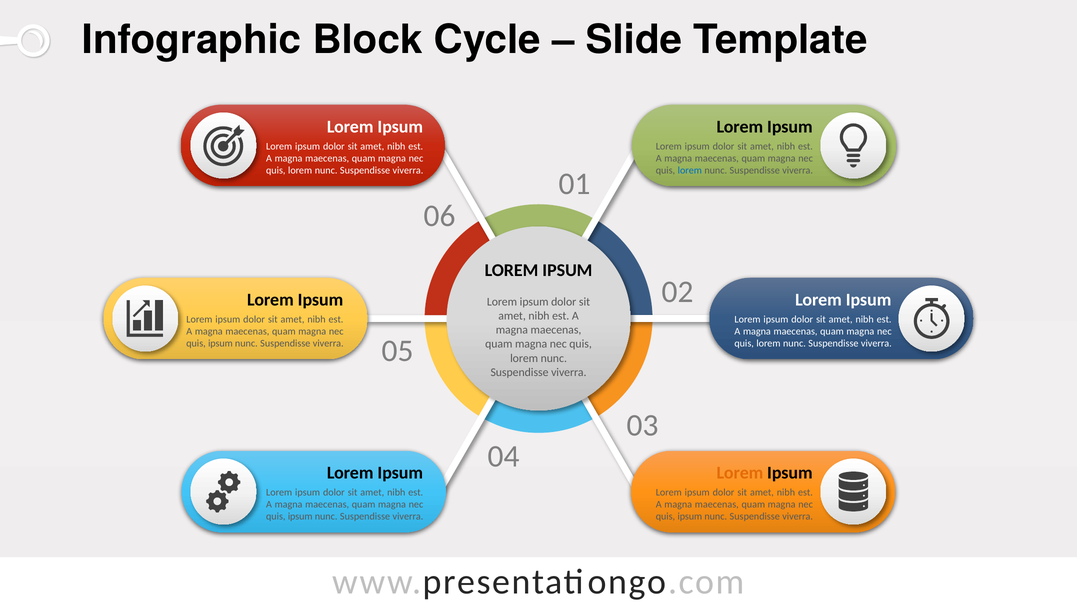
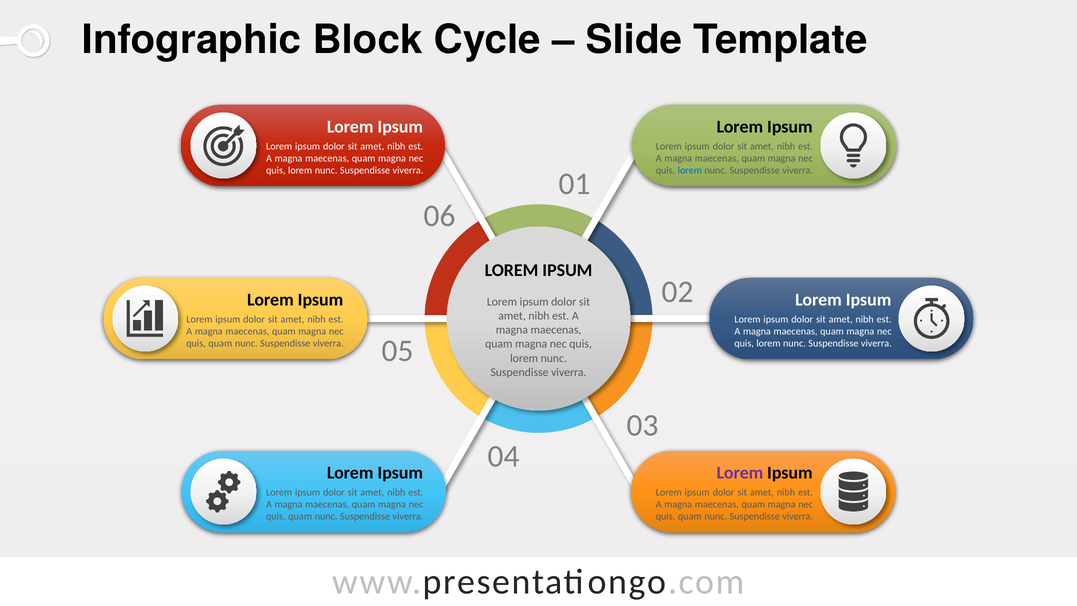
ipsum at (220, 344): ipsum -> quam
Lorem at (740, 473) colour: orange -> purple
ipsum at (300, 516): ipsum -> quam
ipsum at (690, 516): ipsum -> quam
